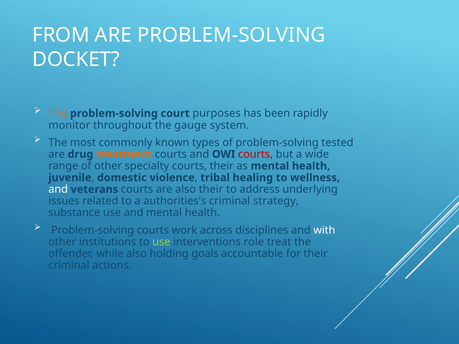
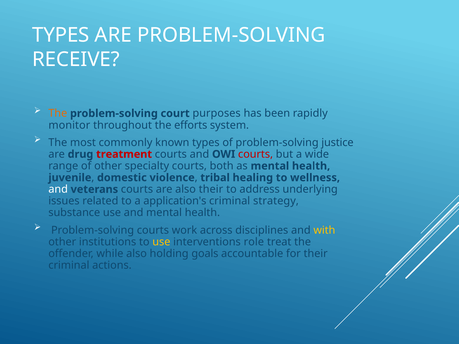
FROM at (61, 35): FROM -> TYPES
DOCKET: DOCKET -> RECEIVE
gauge: gauge -> efforts
tested: tested -> justice
treatment colour: orange -> red
courts their: their -> both
authorities's: authorities's -> application's
with colour: white -> yellow
use at (161, 242) colour: light green -> yellow
